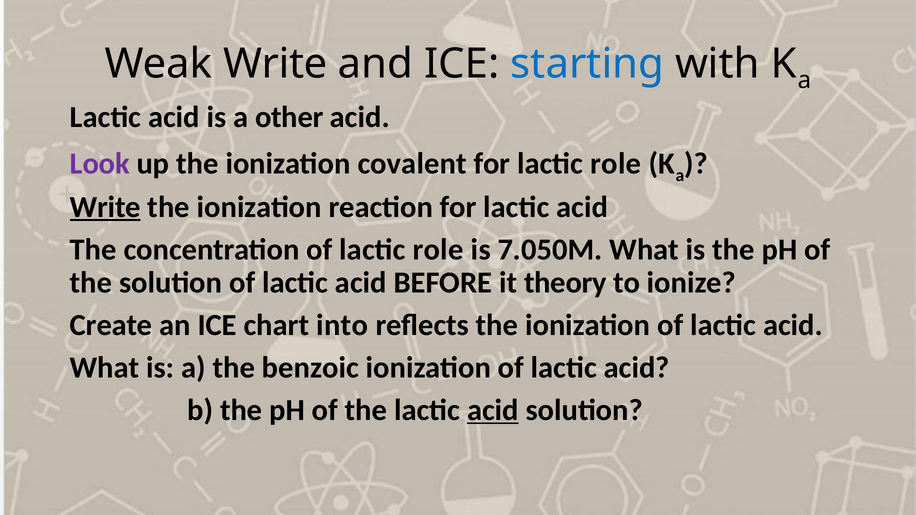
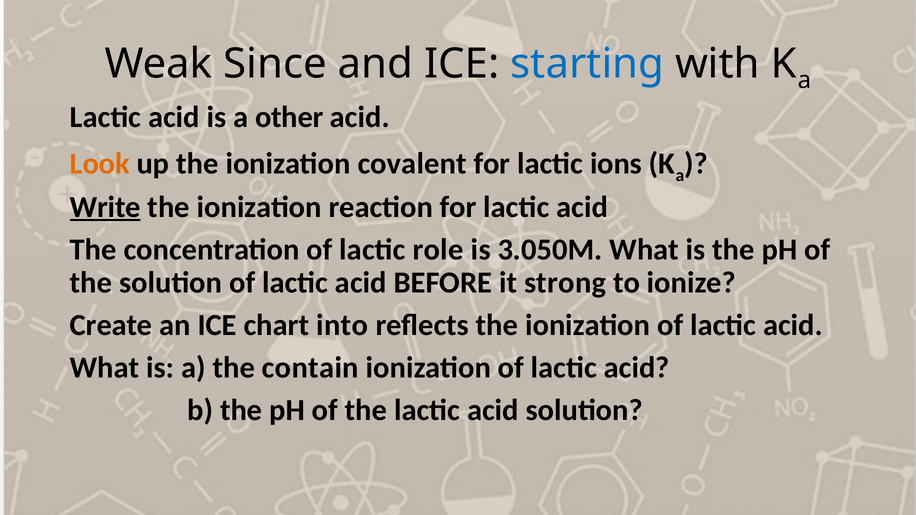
Weak Write: Write -> Since
Look colour: purple -> orange
for lactic role: role -> ions
7.050M: 7.050M -> 3.050M
theory: theory -> strong
benzoic: benzoic -> contain
acid at (493, 410) underline: present -> none
